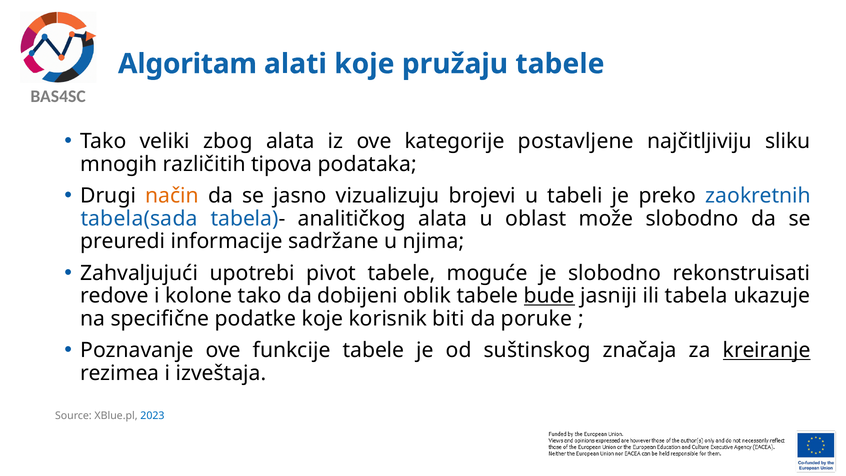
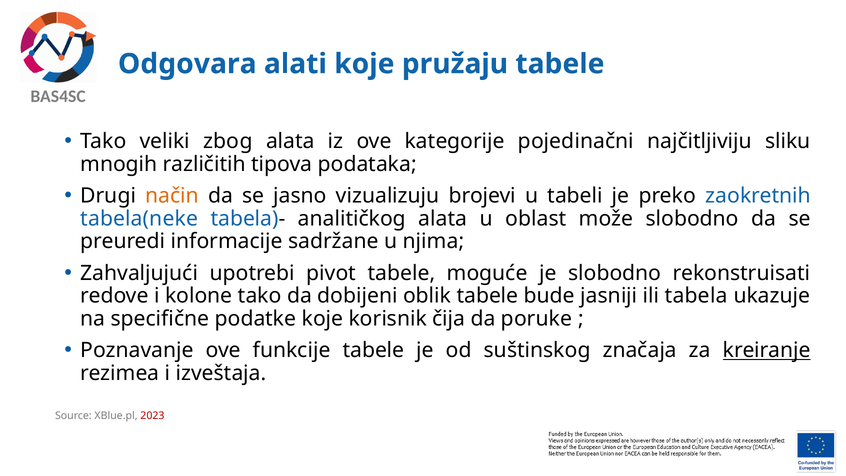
Algoritam: Algoritam -> Odgovara
postavljene: postavljene -> pojedinačni
tabela(sada: tabela(sada -> tabela(neke
bude underline: present -> none
biti: biti -> čija
2023 colour: blue -> red
